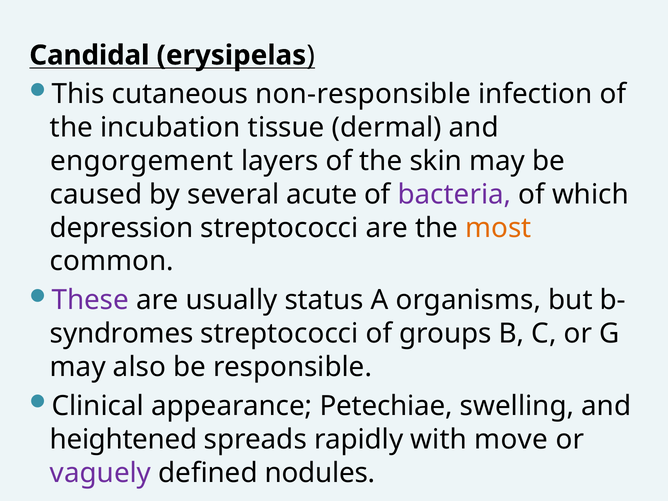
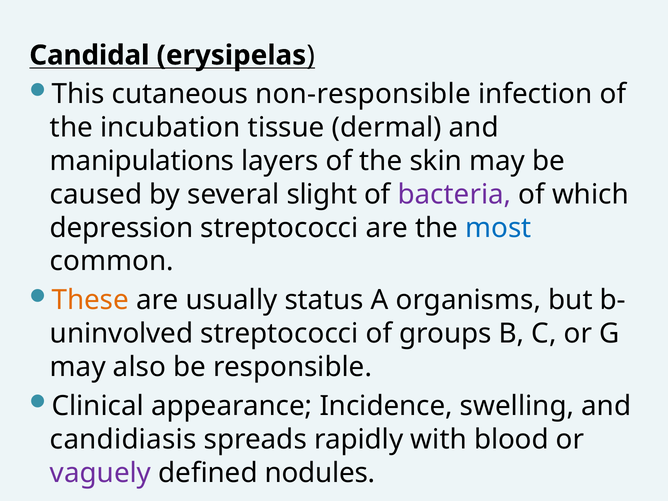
engorgement: engorgement -> manipulations
acute: acute -> slight
most colour: orange -> blue
These colour: purple -> orange
syndromes: syndromes -> uninvolved
Petechiae: Petechiae -> Incidence
heightened: heightened -> candidiasis
move: move -> blood
